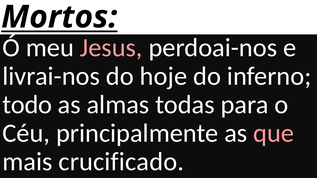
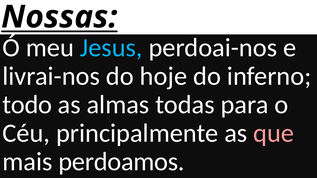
Mortos: Mortos -> Nossas
Jesus colour: pink -> light blue
crucificado: crucificado -> perdoamos
